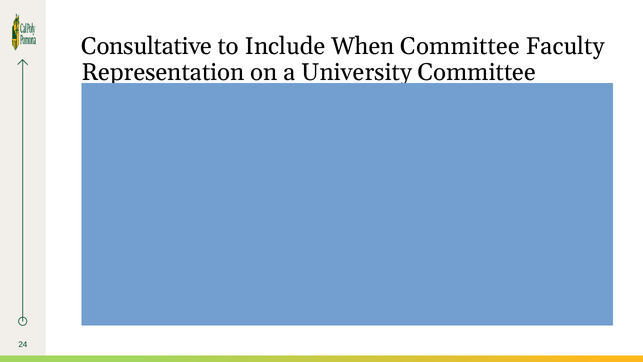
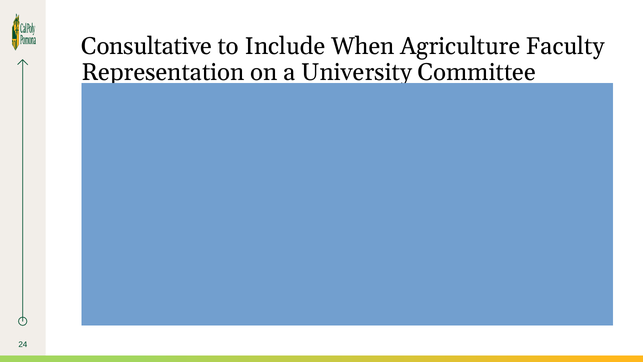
When Committee: Committee -> Agriculture
